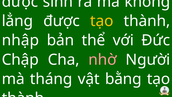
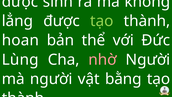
tạo at (102, 21) colour: yellow -> light green
nhập: nhập -> hoan
Chập: Chập -> Lùng
mà tháng: tháng -> người
